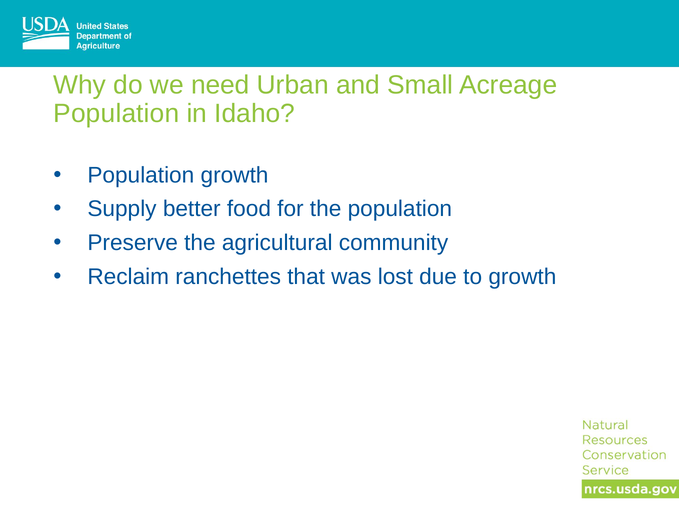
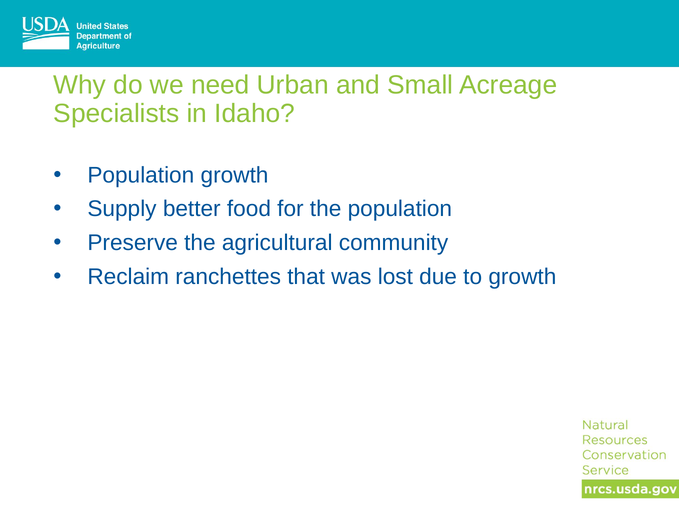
Population at (116, 114): Population -> Specialists
